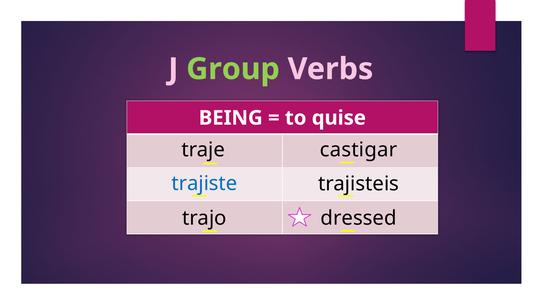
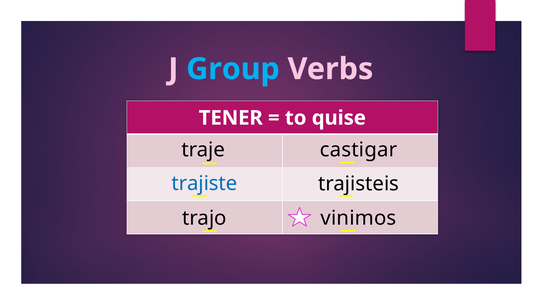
Group colour: light green -> light blue
BEING: BEING -> TENER
dressed: dressed -> vinimos
